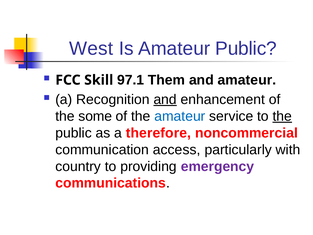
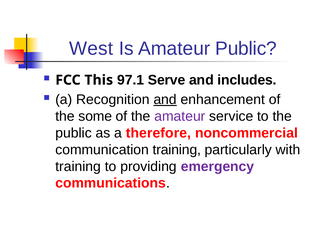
Skill: Skill -> This
Them: Them -> Serve
and amateur: amateur -> includes
amateur at (180, 116) colour: blue -> purple
the at (282, 116) underline: present -> none
communication access: access -> training
country at (78, 166): country -> training
